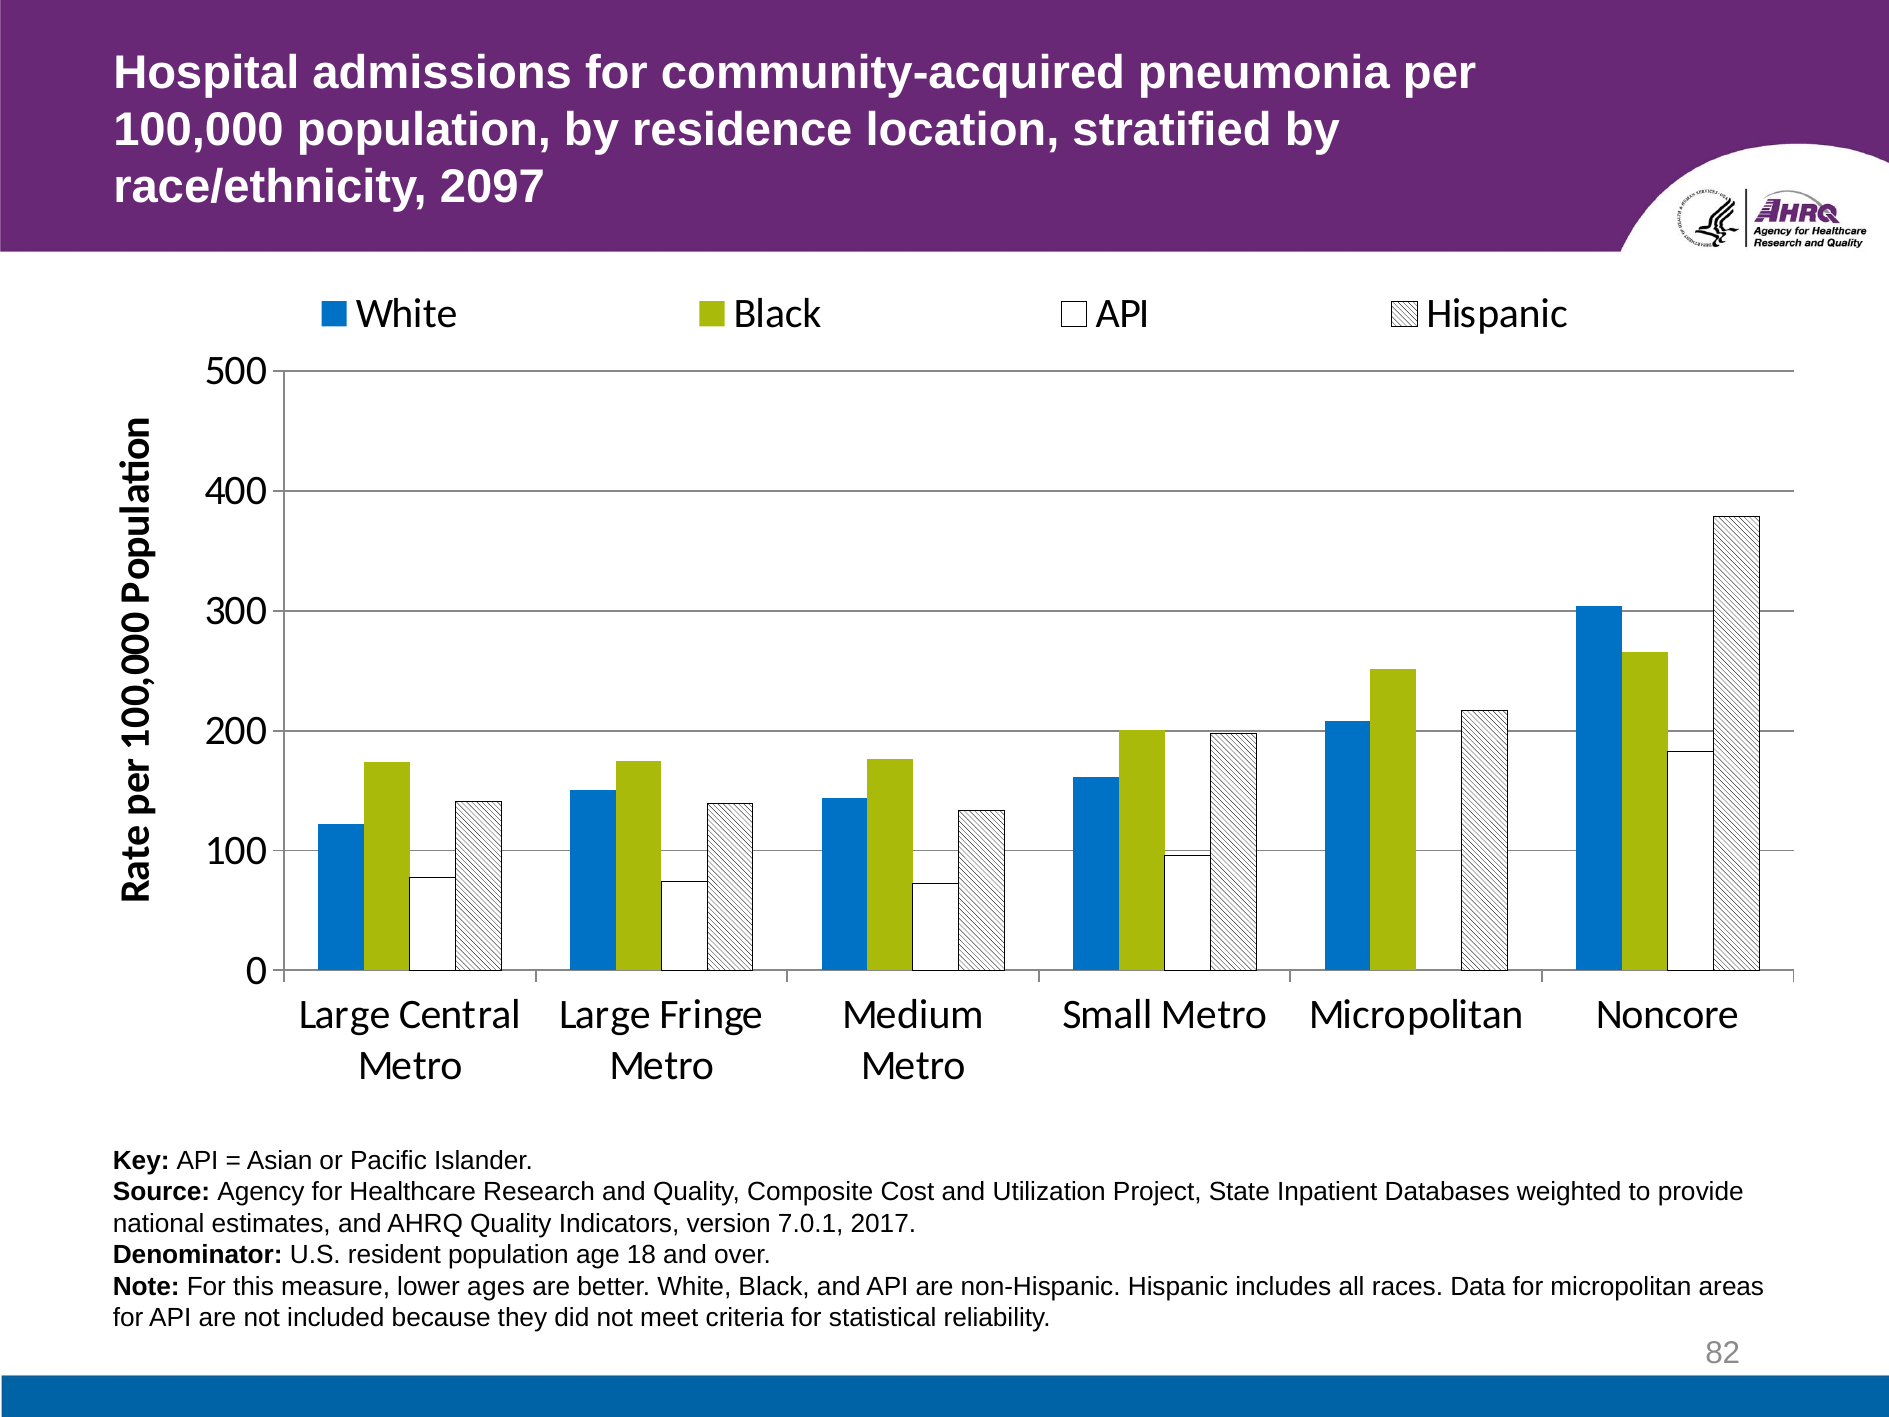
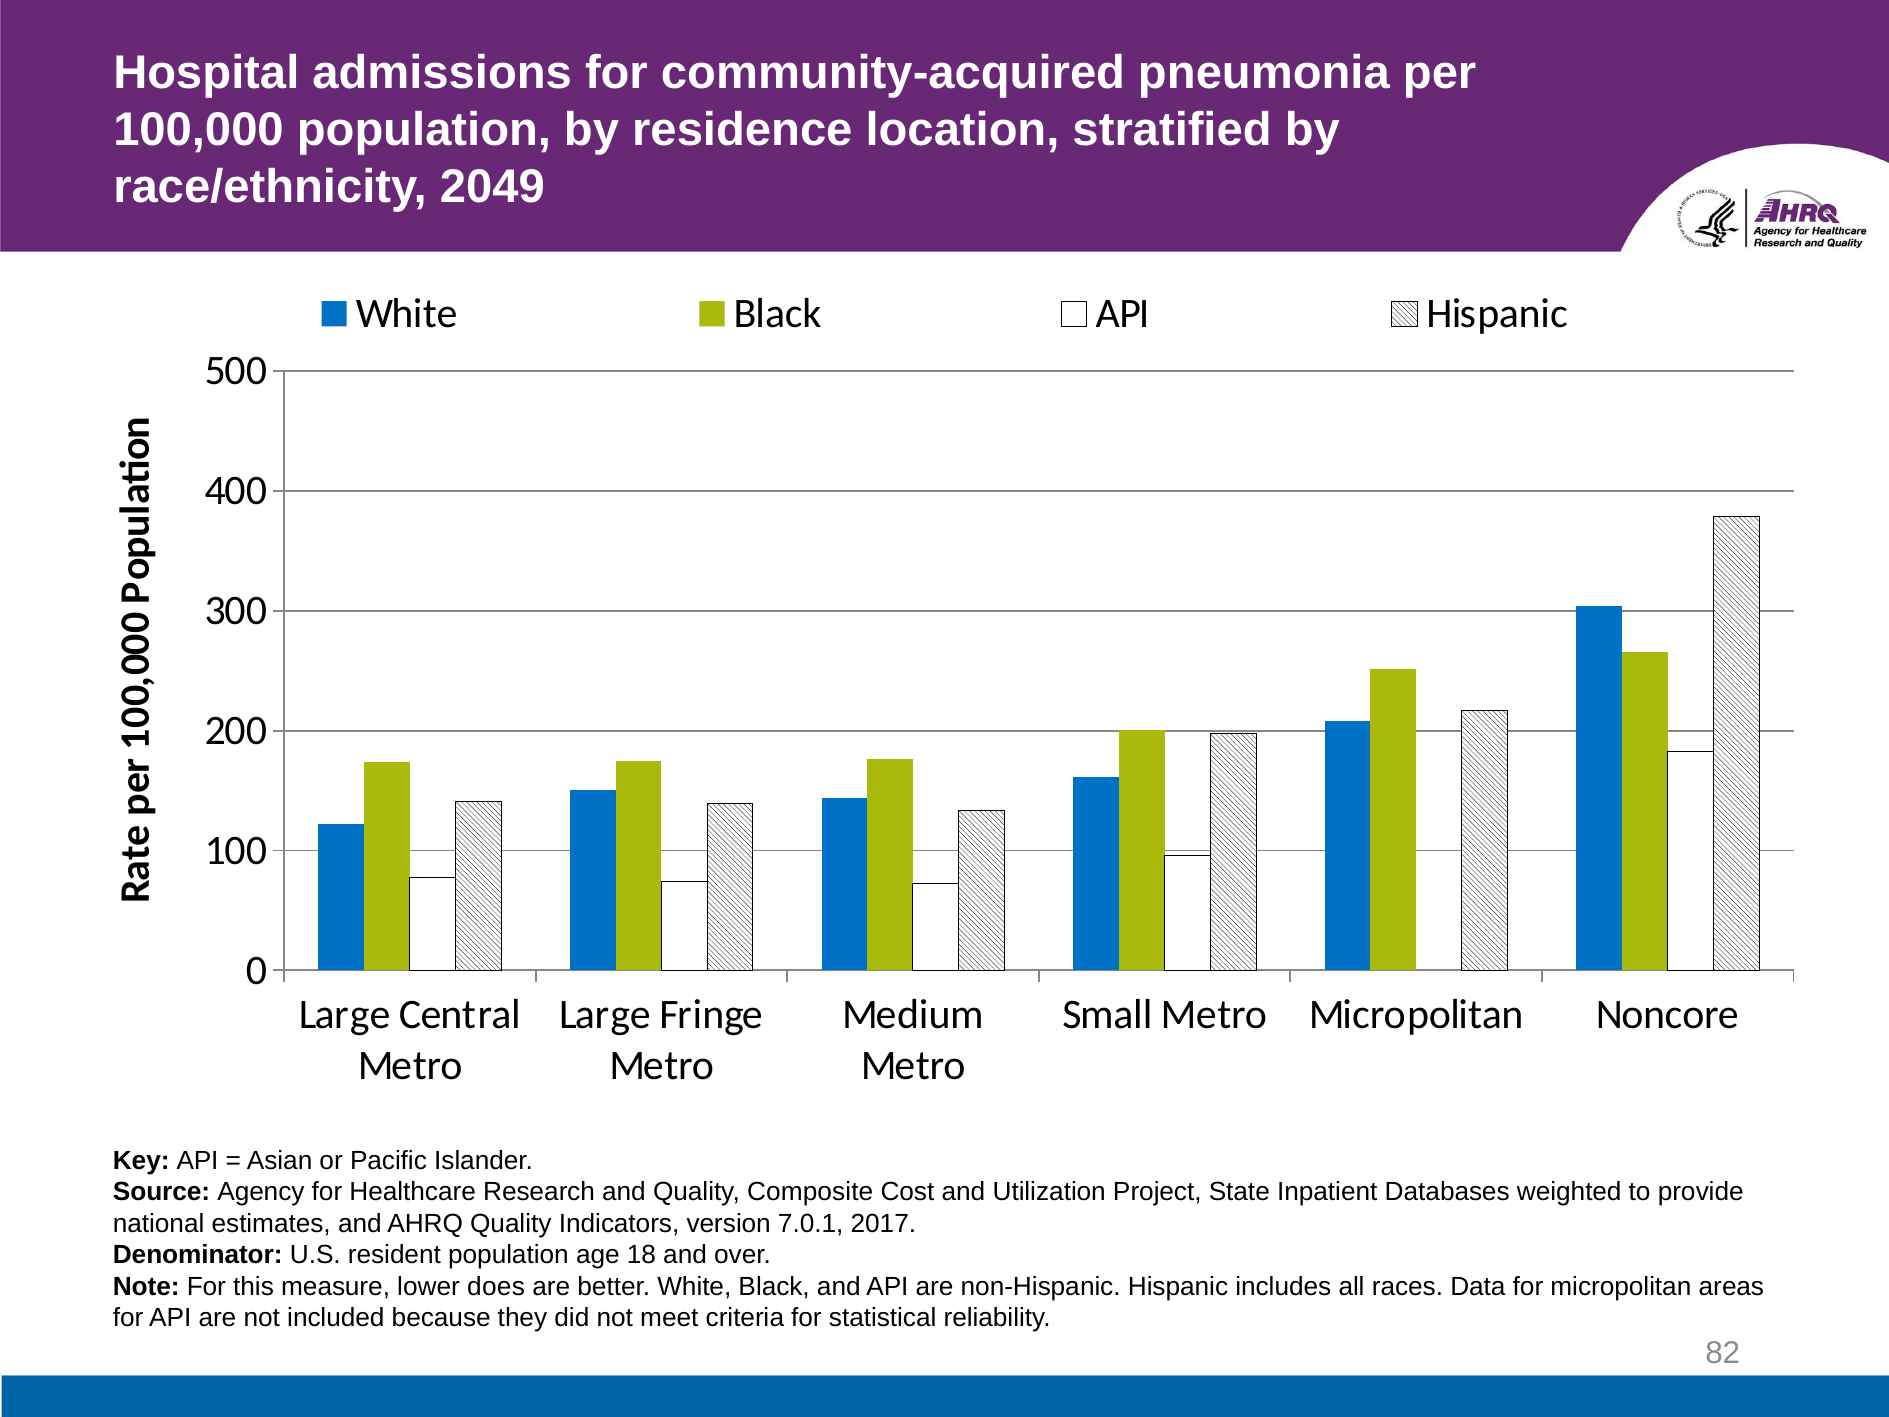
2097: 2097 -> 2049
ages: ages -> does
